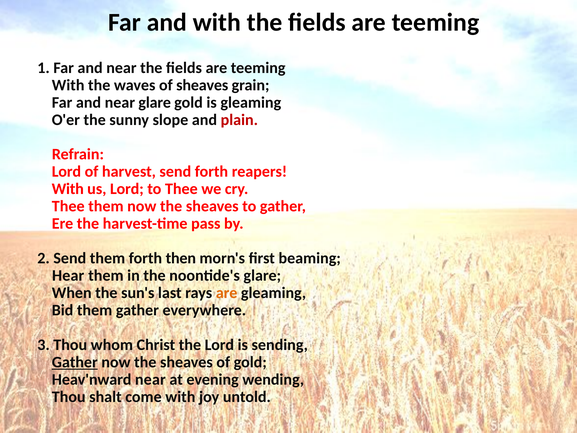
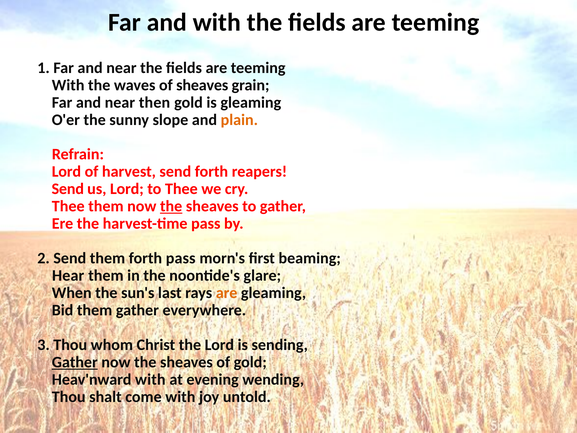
near glare: glare -> then
plain colour: red -> orange
With at (68, 189): With -> Send
the at (171, 206) underline: none -> present
forth then: then -> pass
Heav'nward near: near -> with
